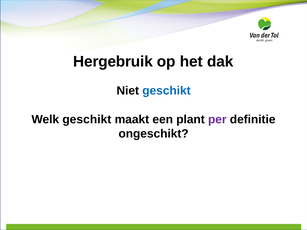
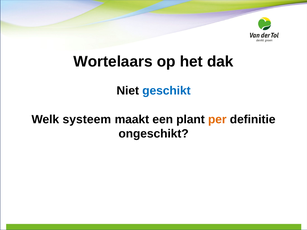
Hergebruik: Hergebruik -> Wortelaars
Welk geschikt: geschikt -> systeem
per colour: purple -> orange
